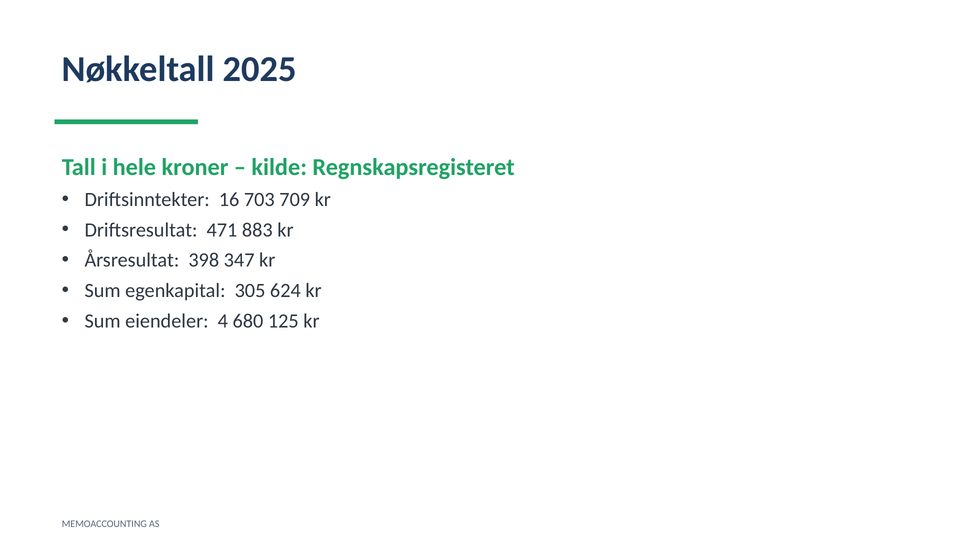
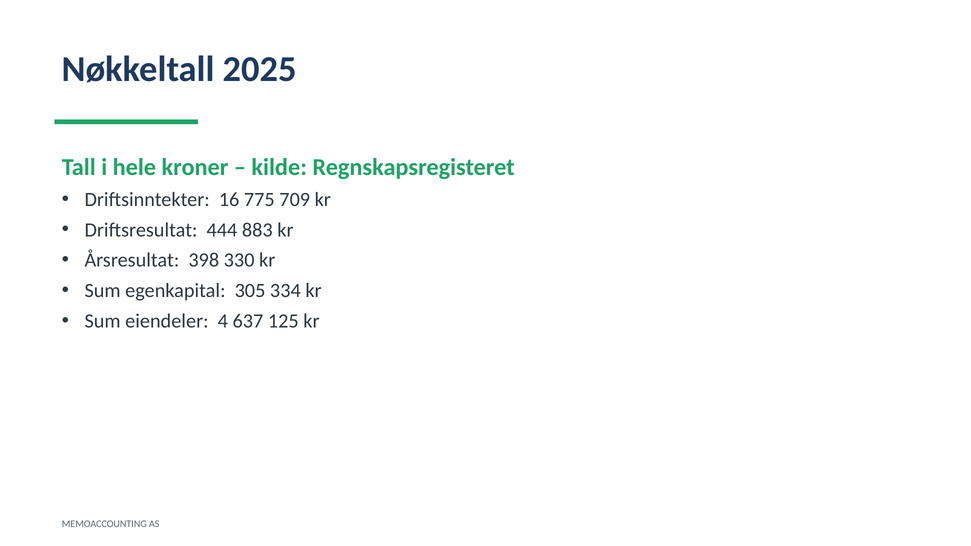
703: 703 -> 775
471: 471 -> 444
347: 347 -> 330
624: 624 -> 334
680: 680 -> 637
